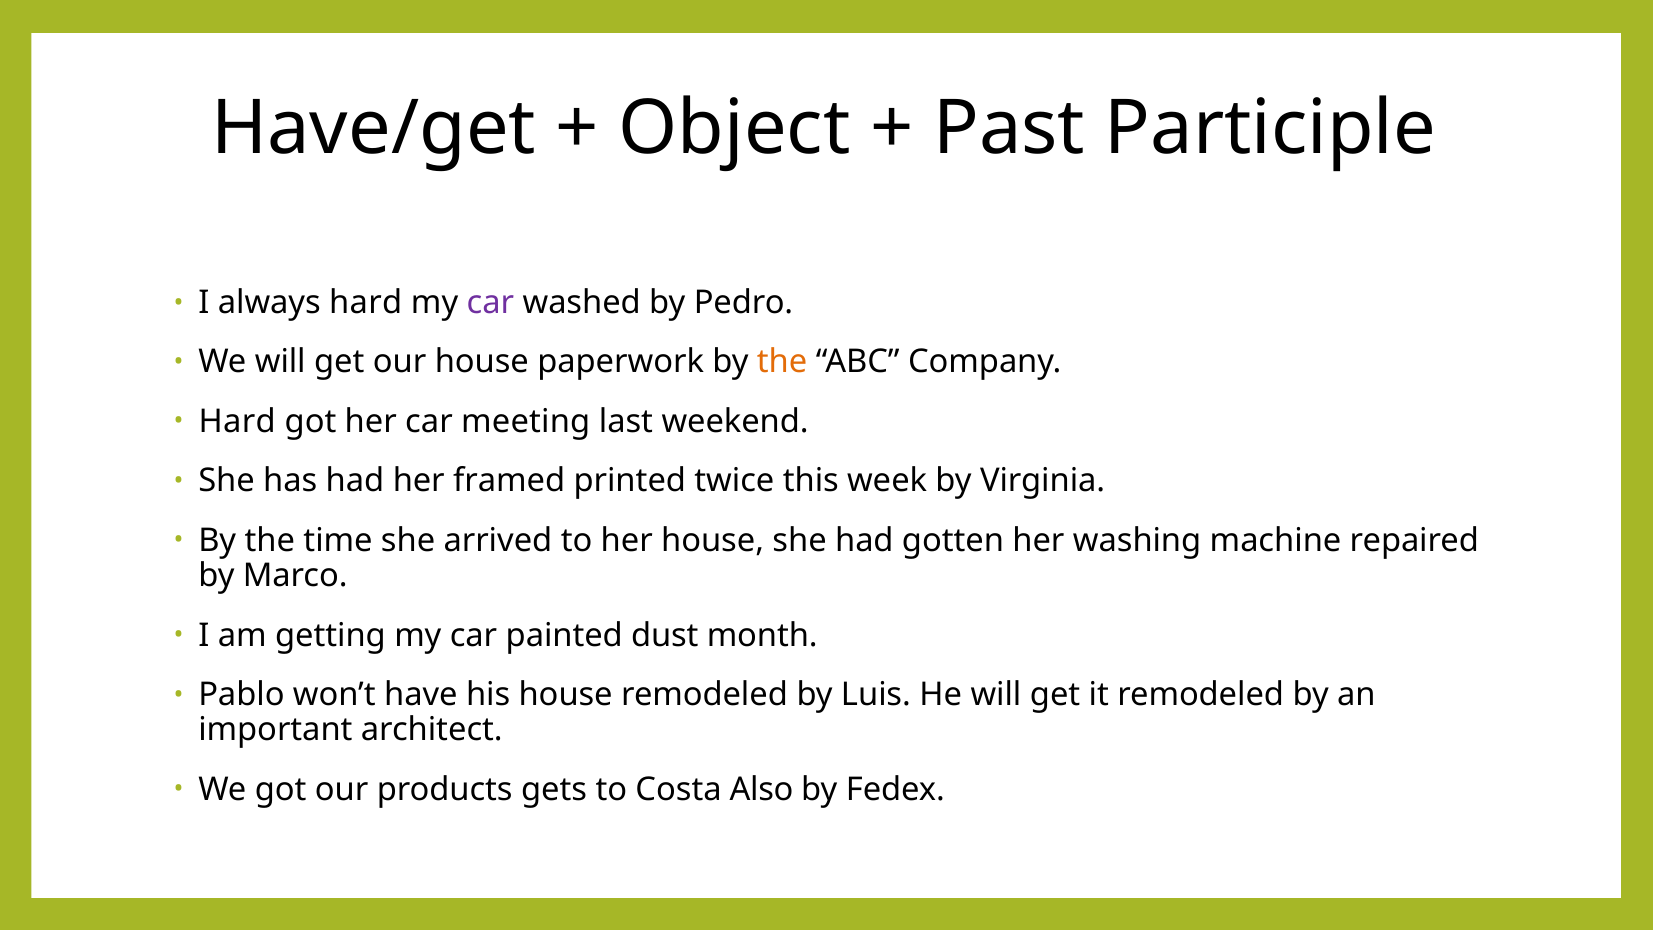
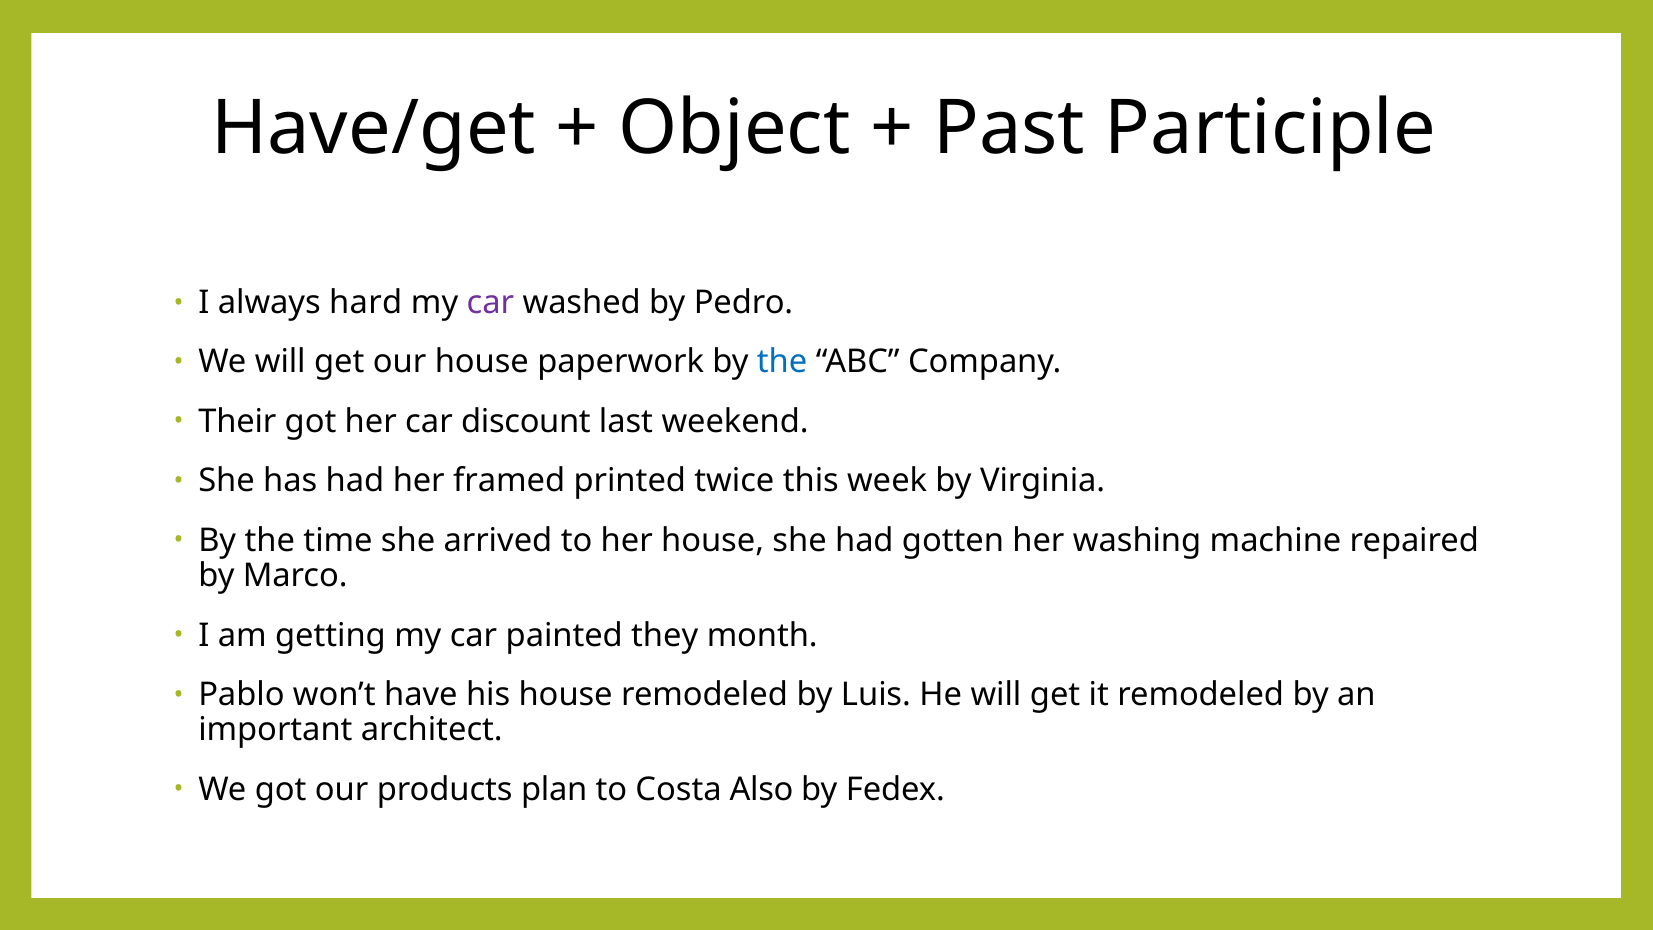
the at (782, 362) colour: orange -> blue
Hard at (237, 422): Hard -> Their
meeting: meeting -> discount
dust: dust -> they
gets: gets -> plan
